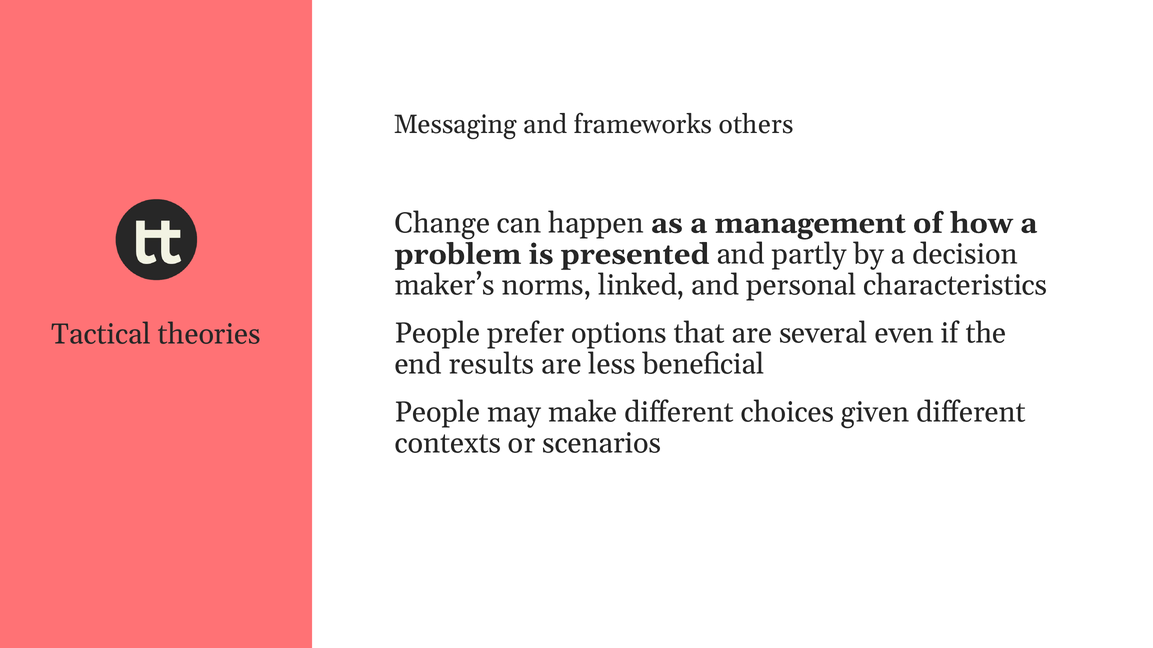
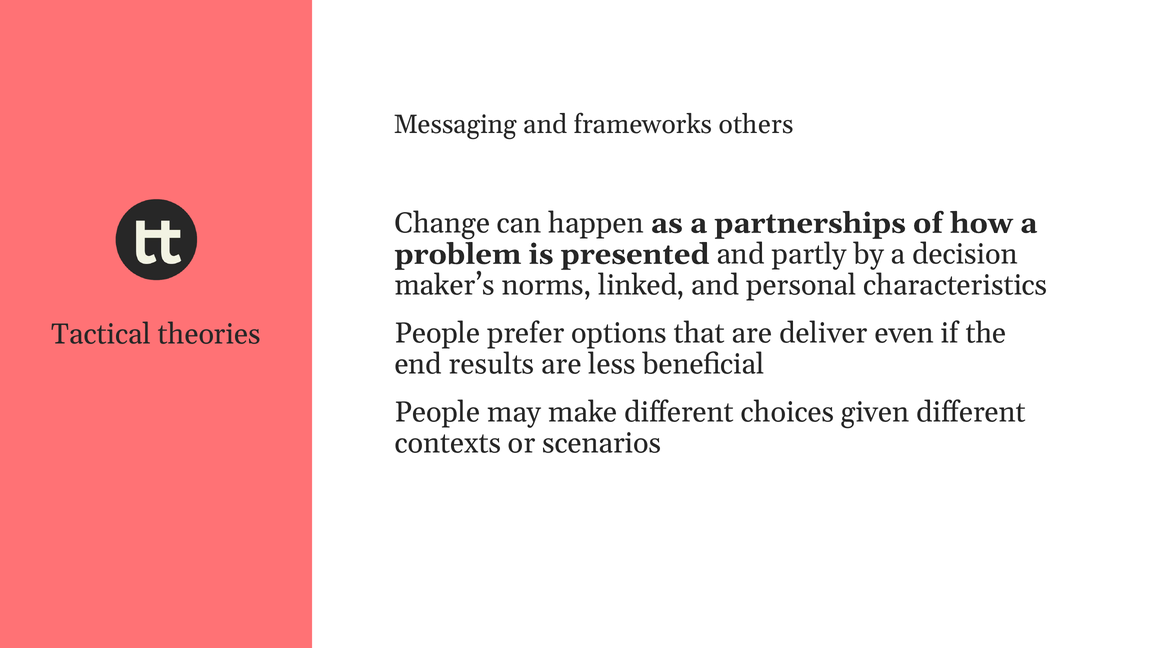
management: management -> partnerships
several: several -> deliver
